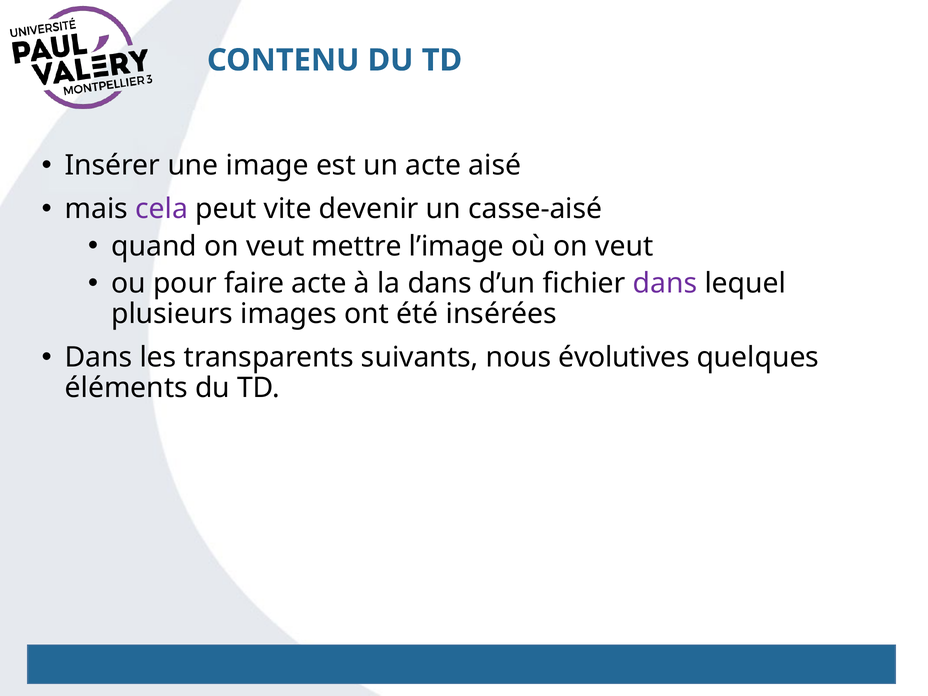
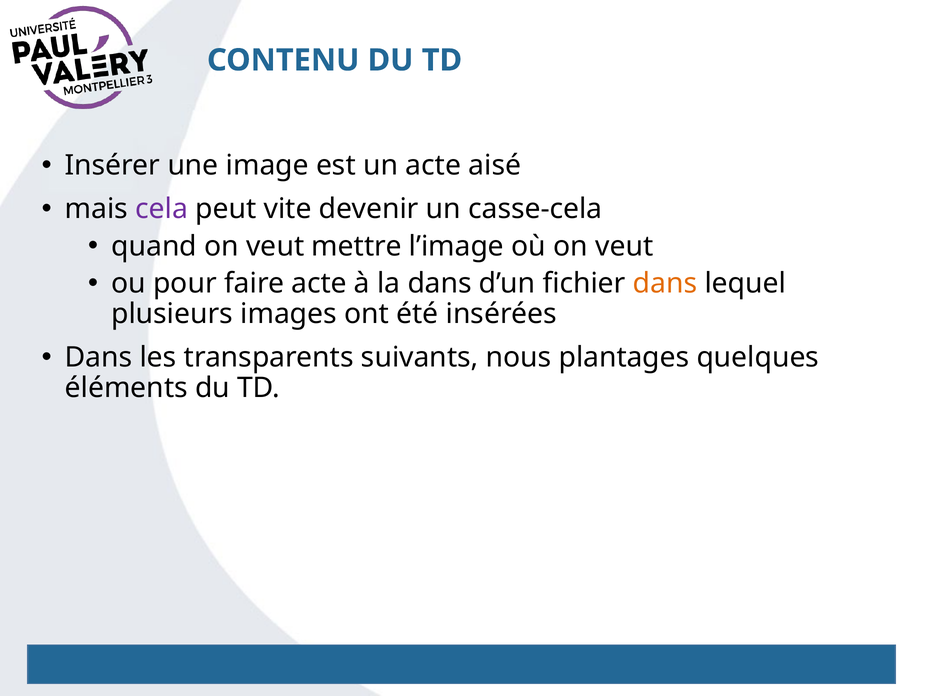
casse-aisé: casse-aisé -> casse-cela
dans at (665, 283) colour: purple -> orange
évolutives: évolutives -> plantages
